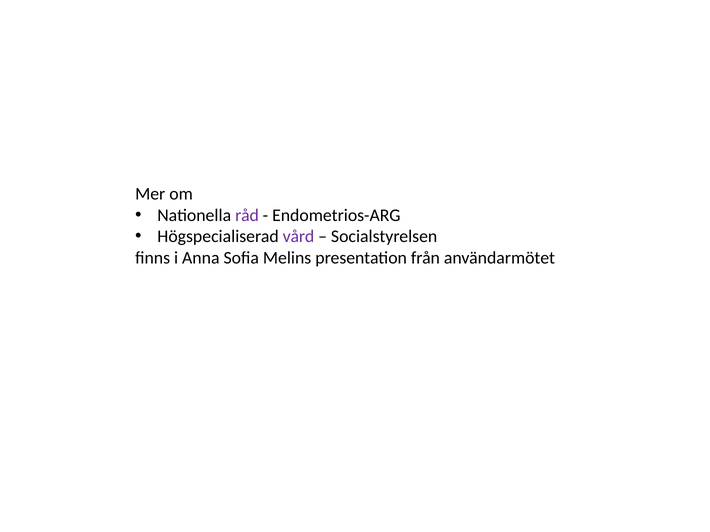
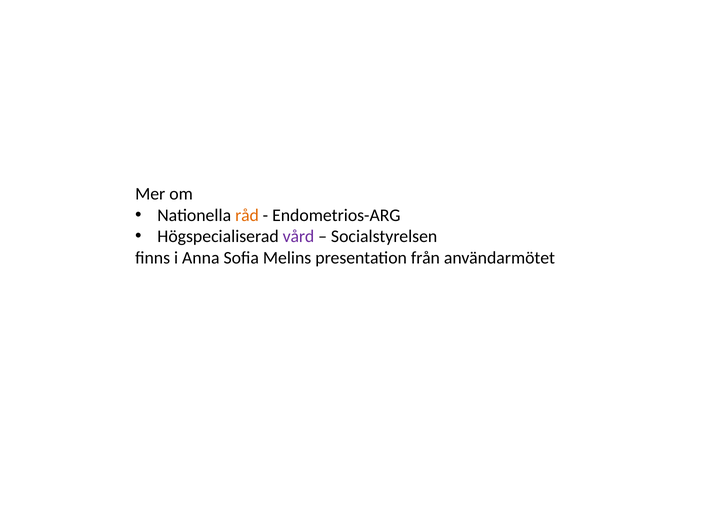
råd colour: purple -> orange
